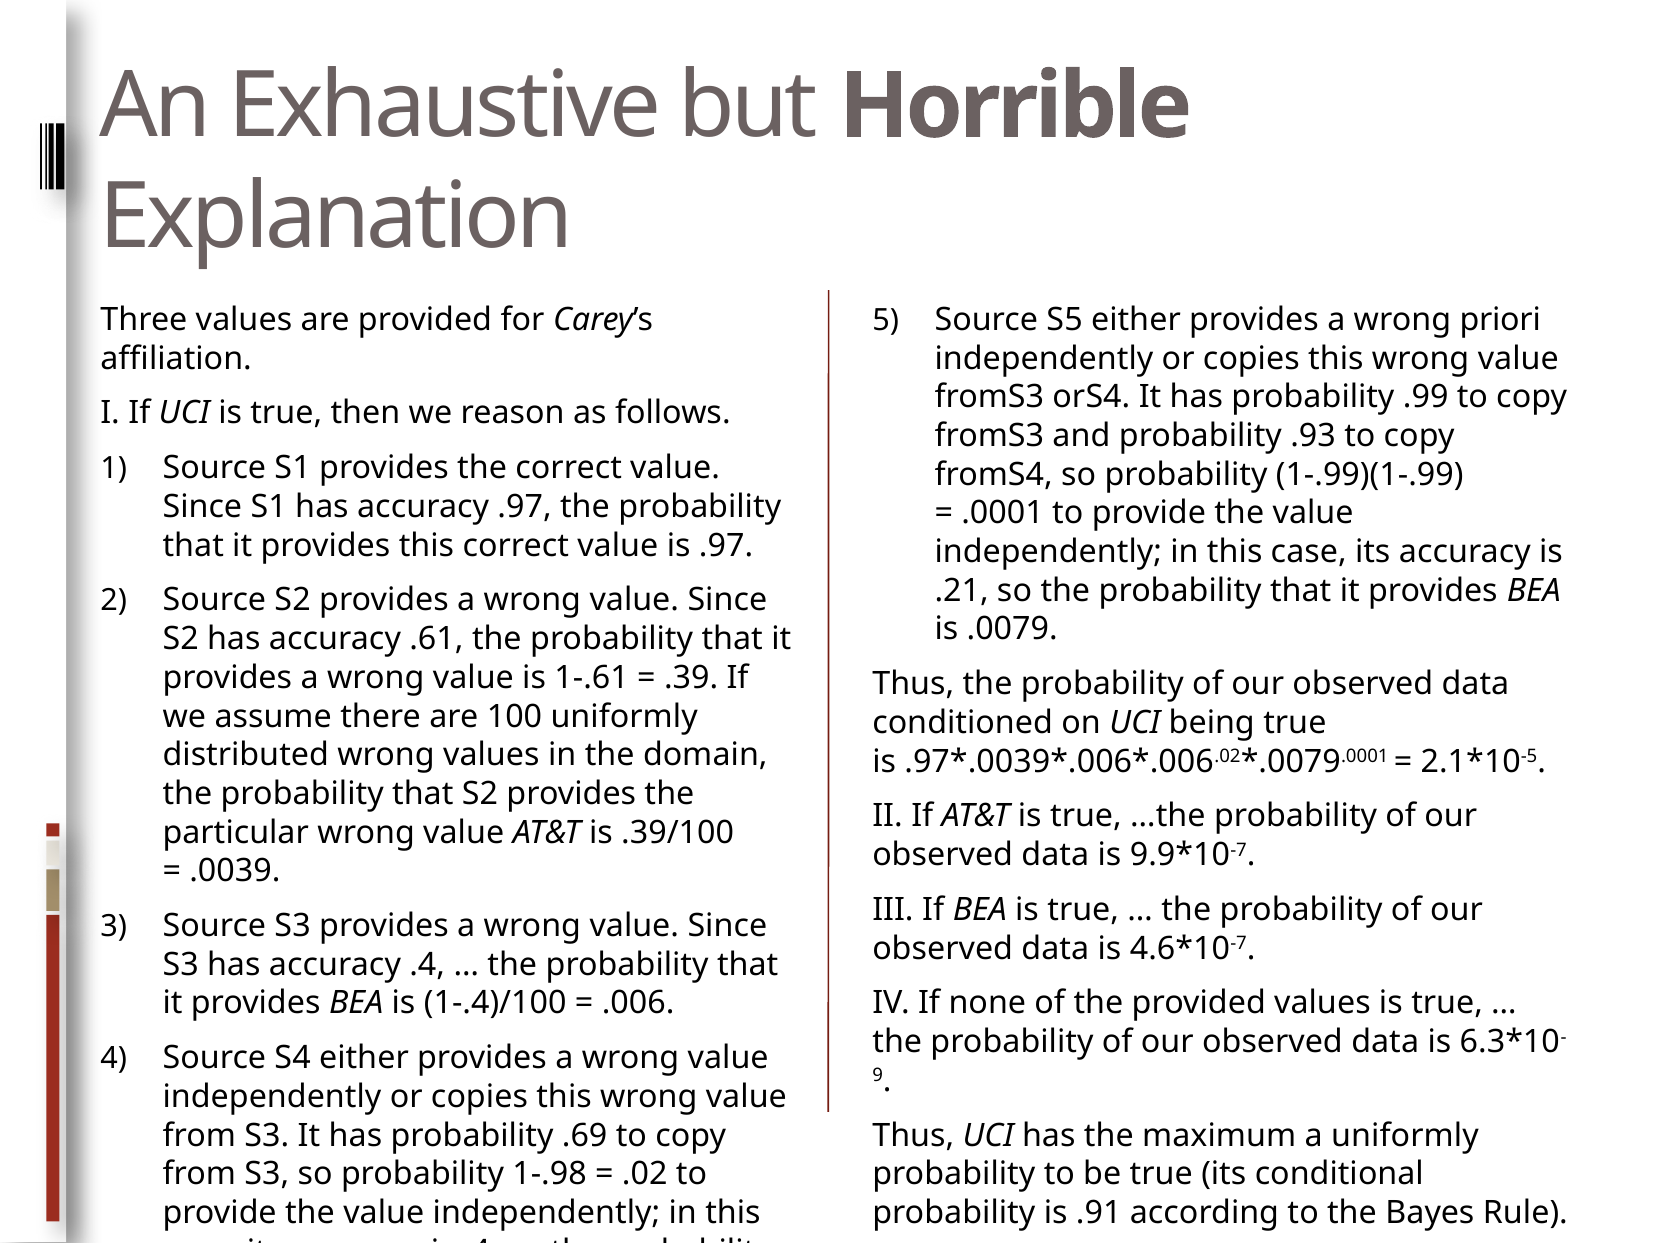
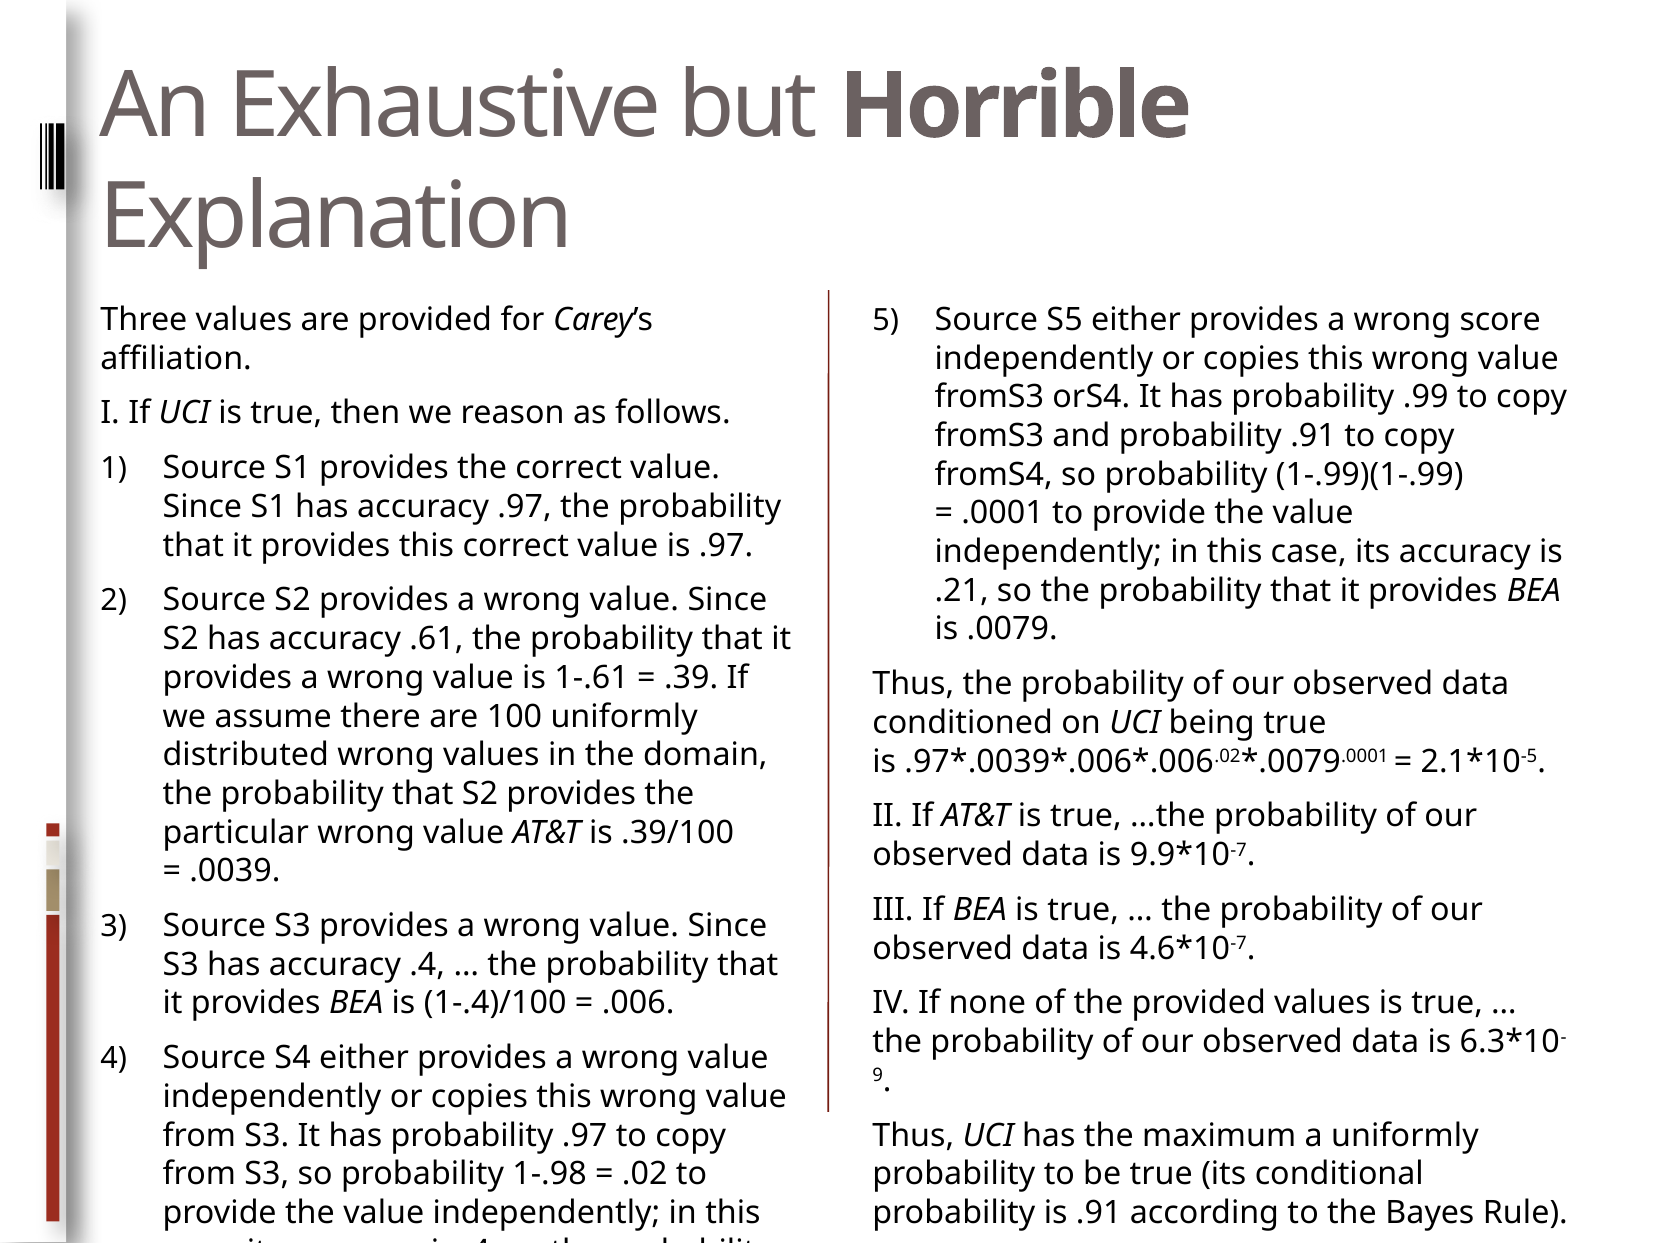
priori: priori -> score
probability .93: .93 -> .91
probability .69: .69 -> .97
